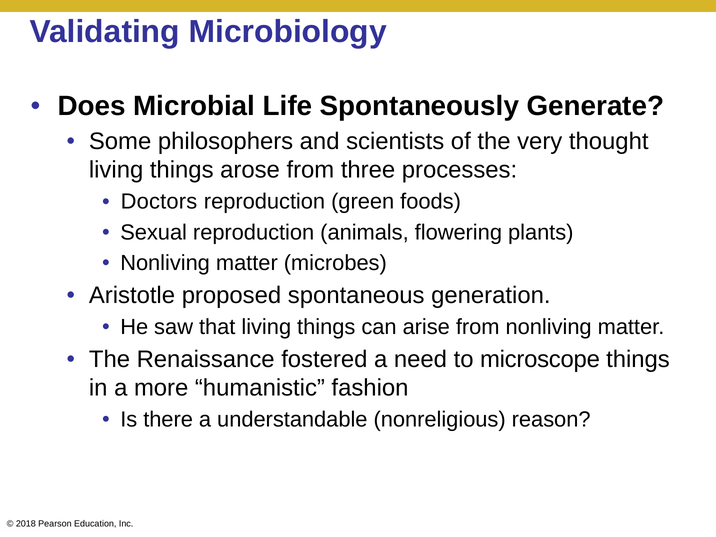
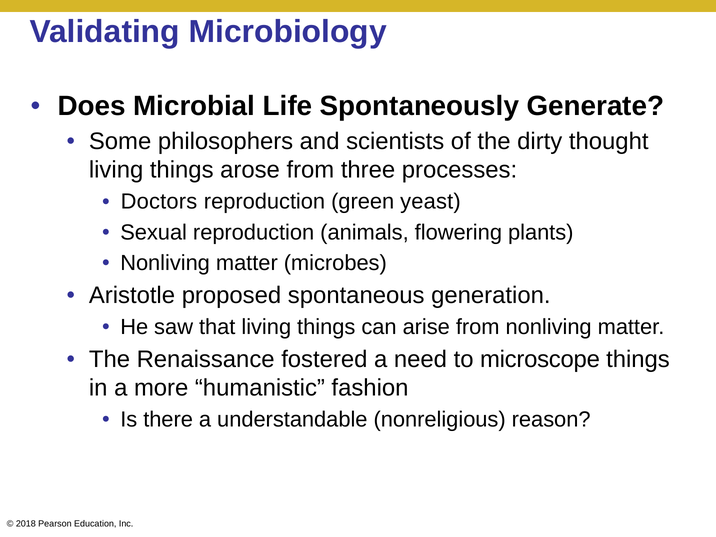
very: very -> dirty
foods: foods -> yeast
